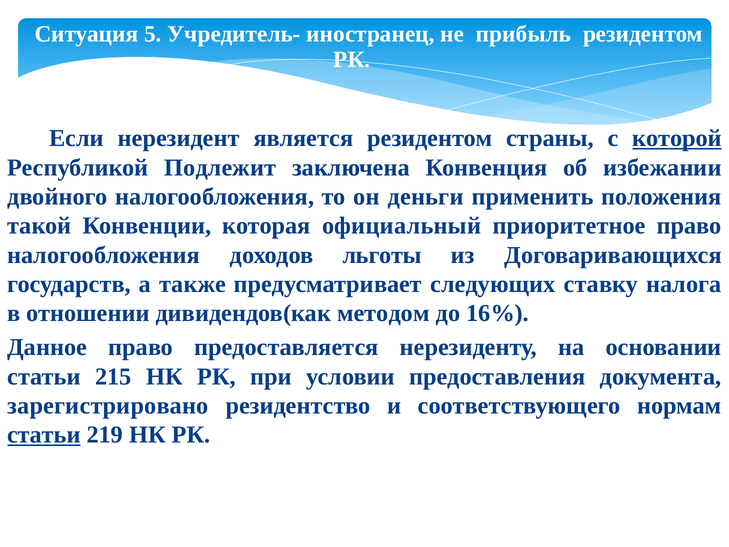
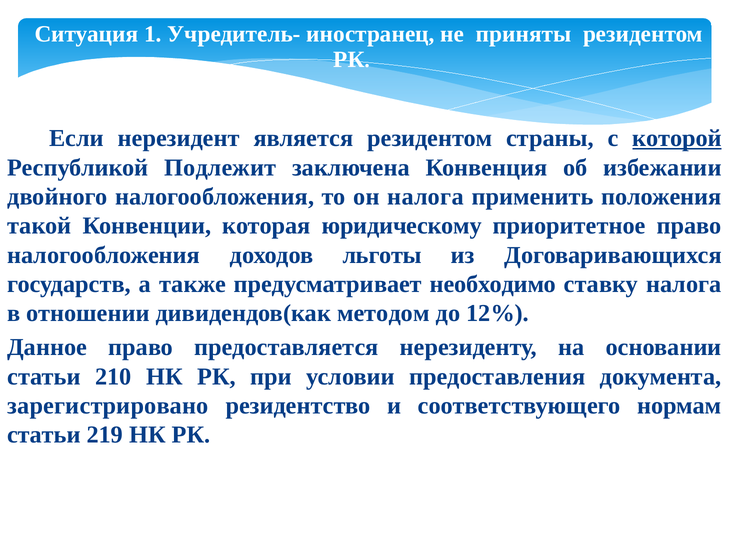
5: 5 -> 1
прибыль: прибыль -> приняты
он деньги: деньги -> налога
официальный: официальный -> юридическому
следующих: следующих -> необходимо
16%: 16% -> 12%
215: 215 -> 210
статьи at (44, 435) underline: present -> none
